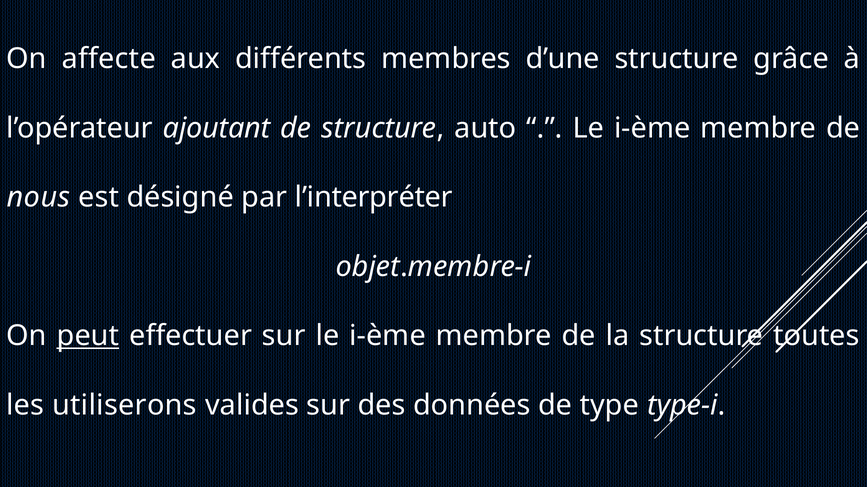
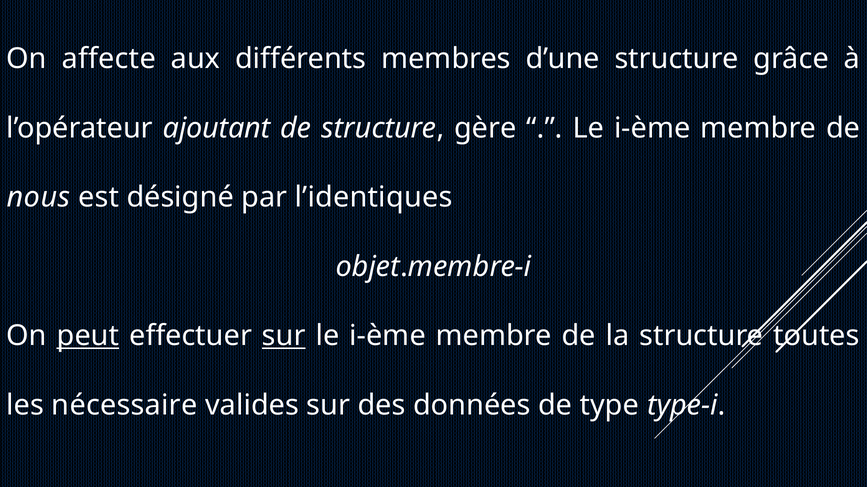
auto: auto -> gère
l’interpréter: l’interpréter -> l’identiques
sur at (284, 336) underline: none -> present
utiliserons: utiliserons -> nécessaire
